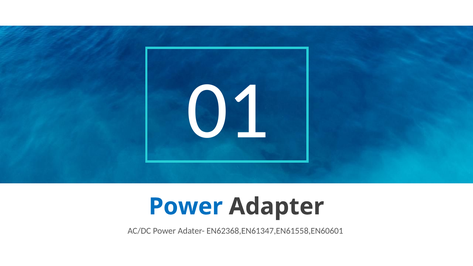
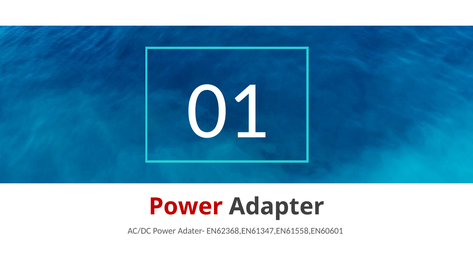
Power at (186, 207) colour: blue -> red
